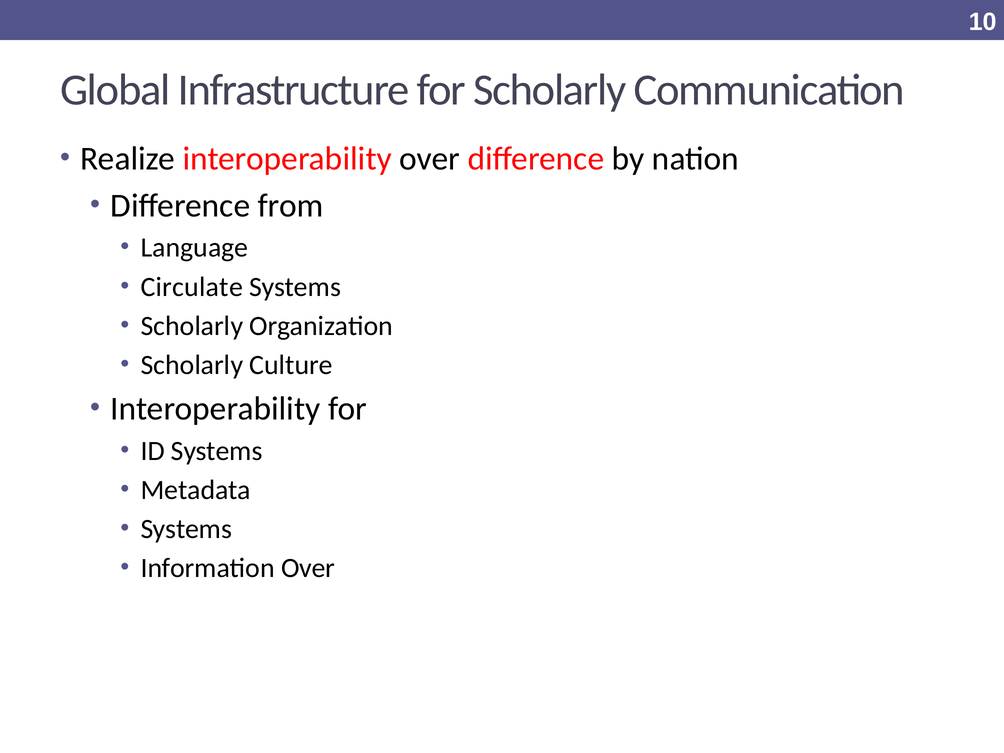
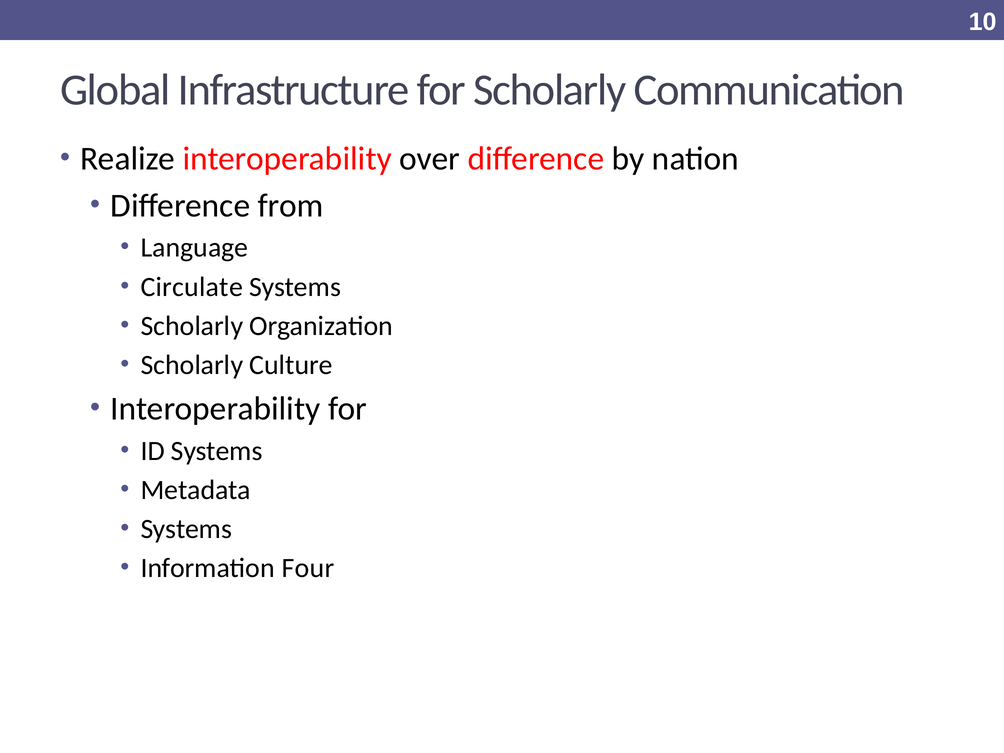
Information Over: Over -> Four
